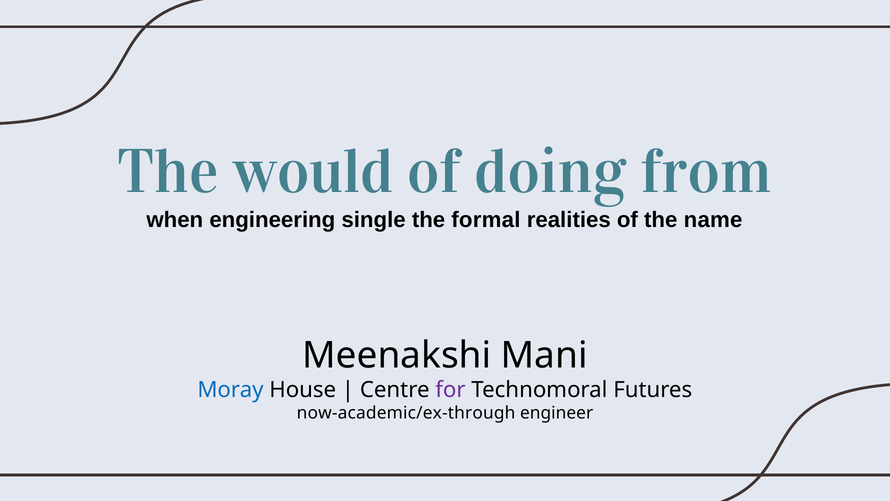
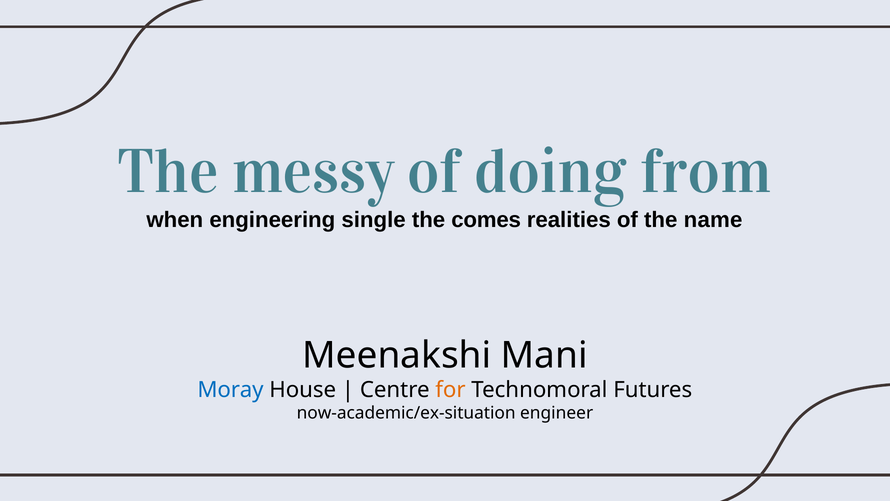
would: would -> messy
formal: formal -> comes
for colour: purple -> orange
now-academic/ex-through: now-academic/ex-through -> now-academic/ex-situation
